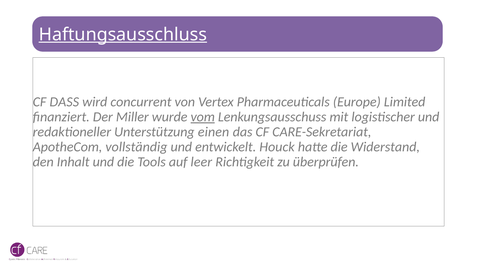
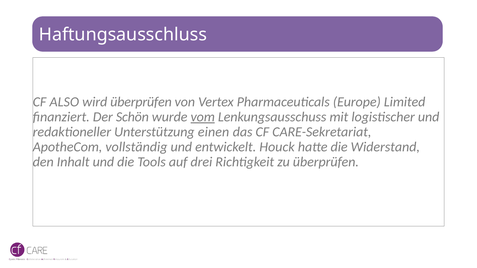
Haftungsausschluss underline: present -> none
DASS: DASS -> ALSO
wird concurrent: concurrent -> überprüfen
Miller: Miller -> Schön
leer: leer -> drei
